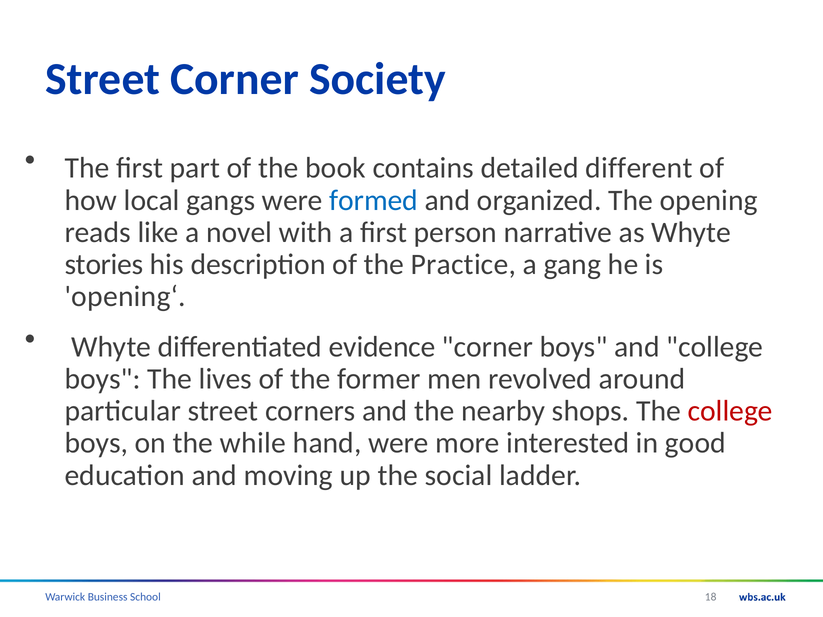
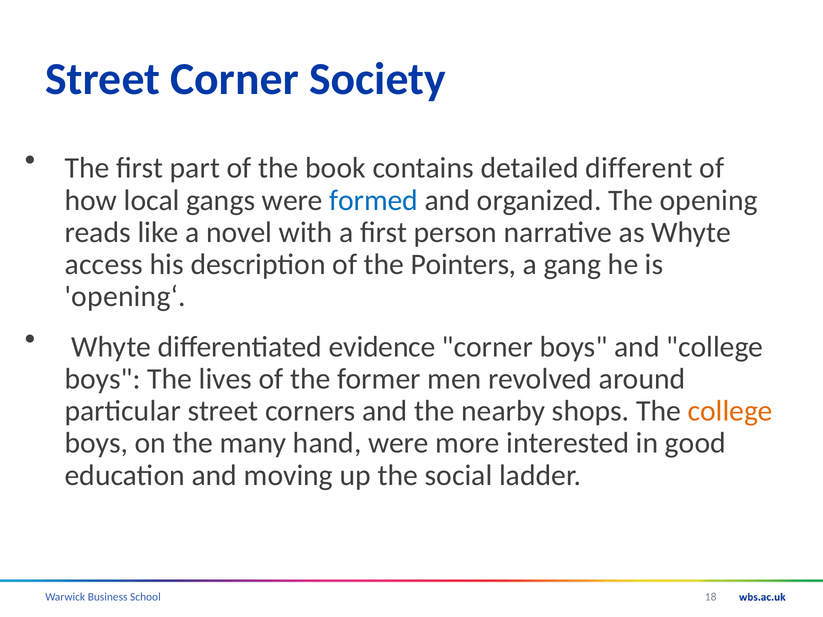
stories: stories -> access
Practice: Practice -> Pointers
college at (730, 411) colour: red -> orange
while: while -> many
